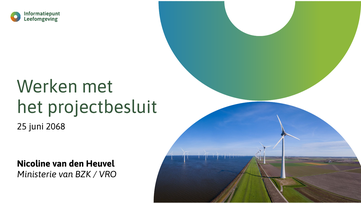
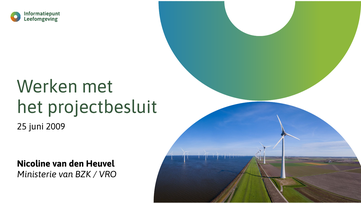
2068: 2068 -> 2009
